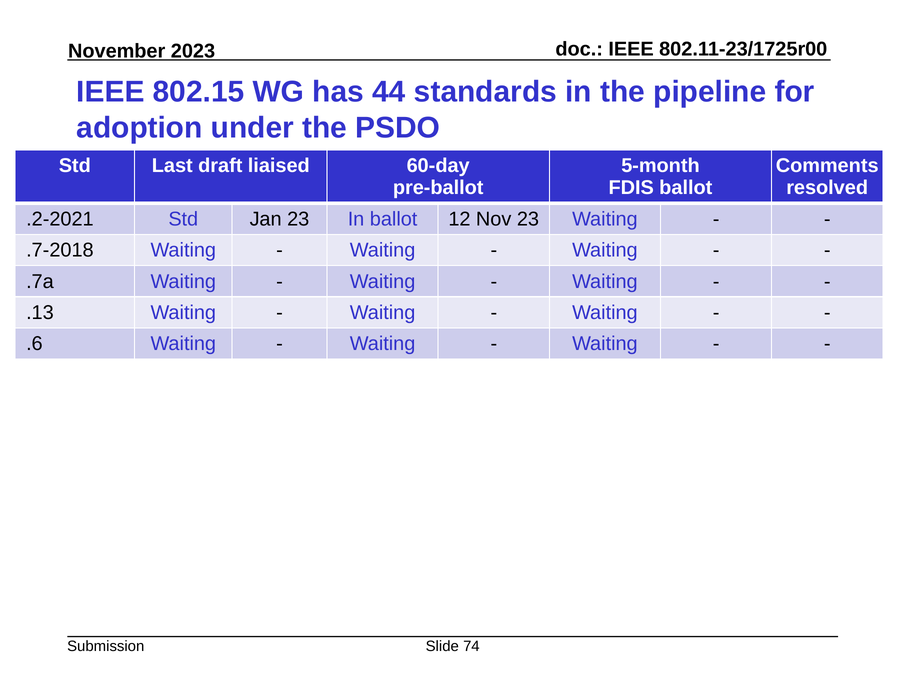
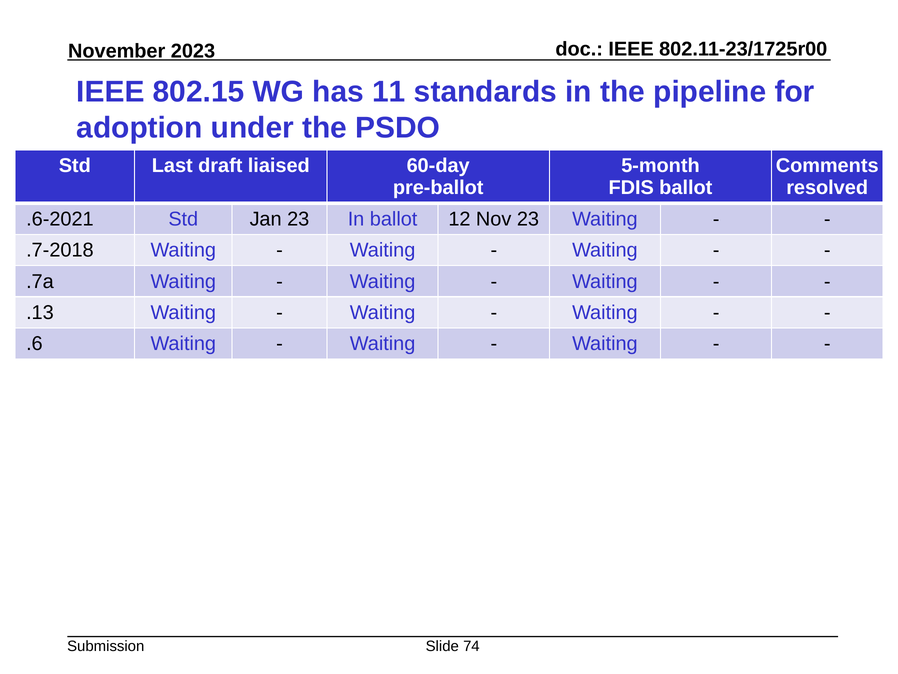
44: 44 -> 11
.2-2021: .2-2021 -> .6-2021
